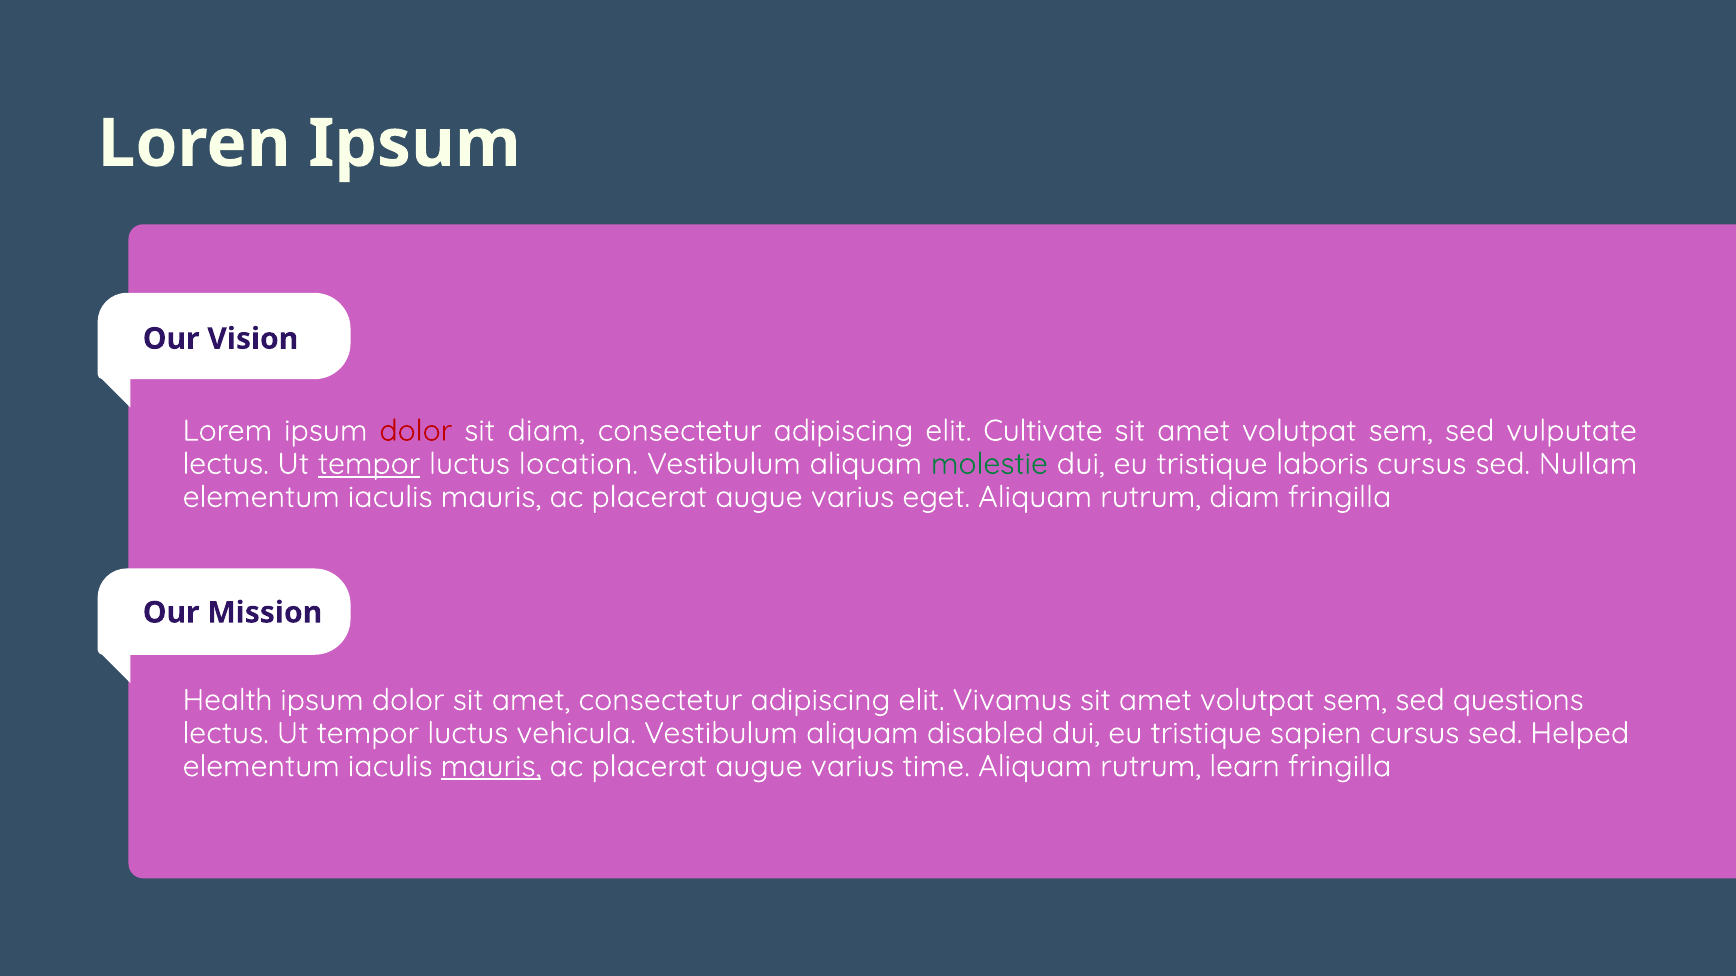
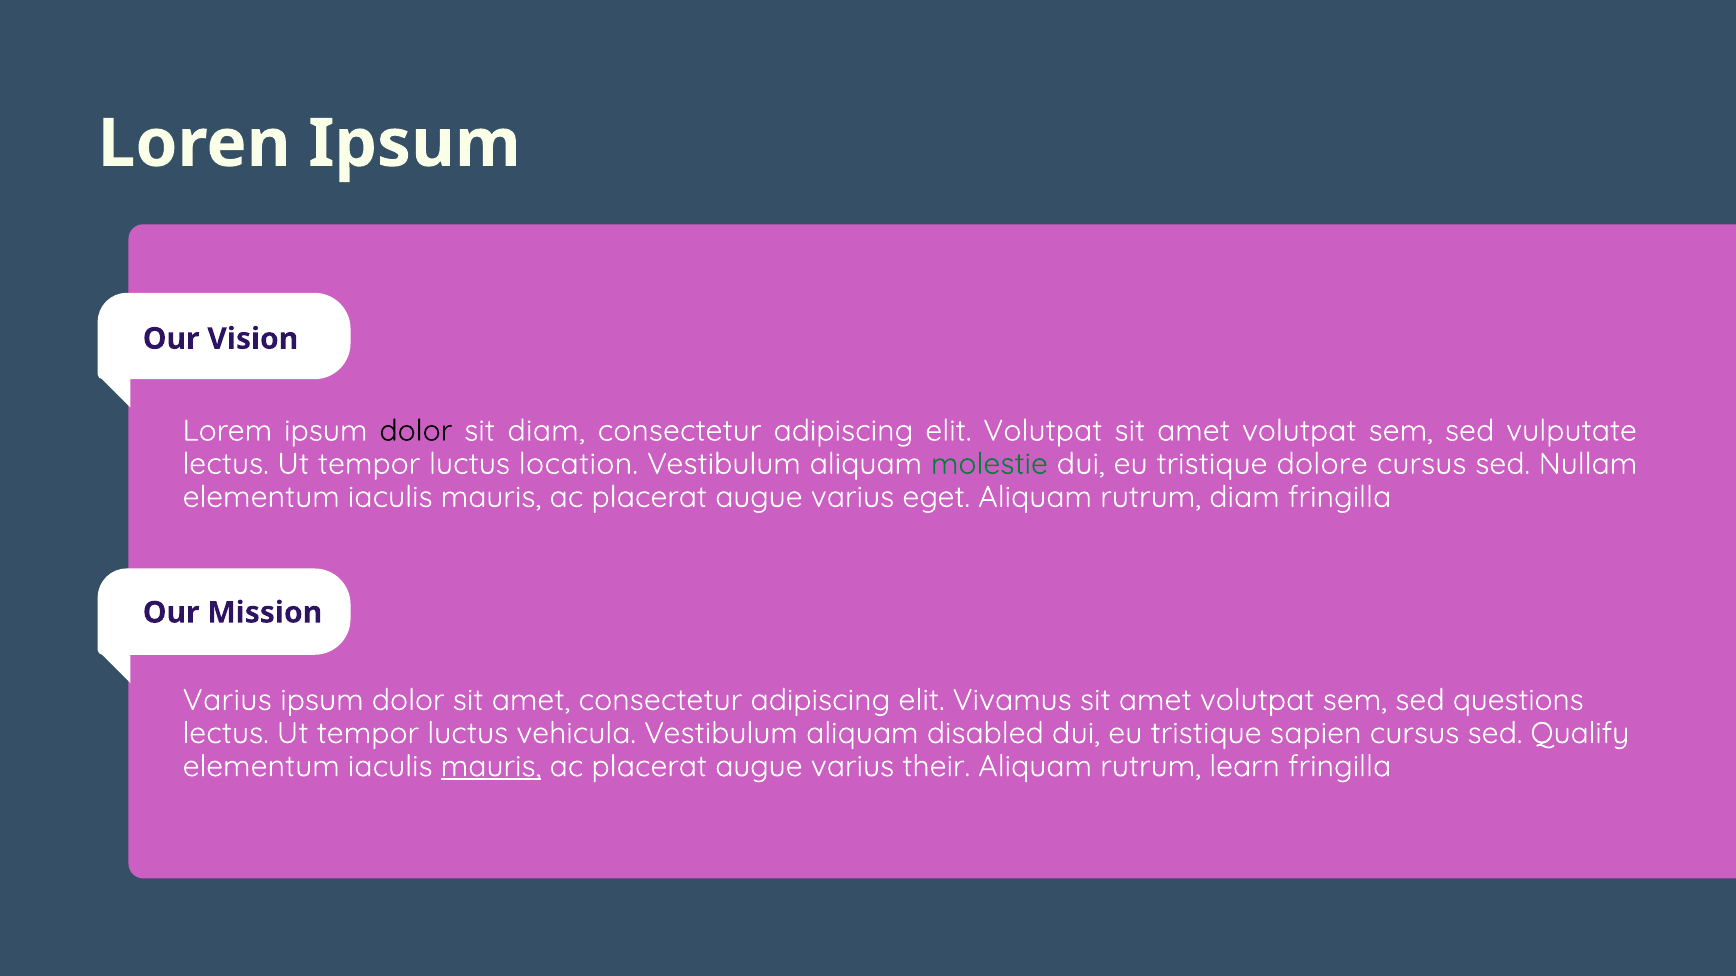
dolor at (416, 431) colour: red -> black
elit Cultivate: Cultivate -> Volutpat
tempor at (369, 464) underline: present -> none
laboris: laboris -> dolore
Health at (228, 700): Health -> Varius
Helped: Helped -> Qualify
time: time -> their
